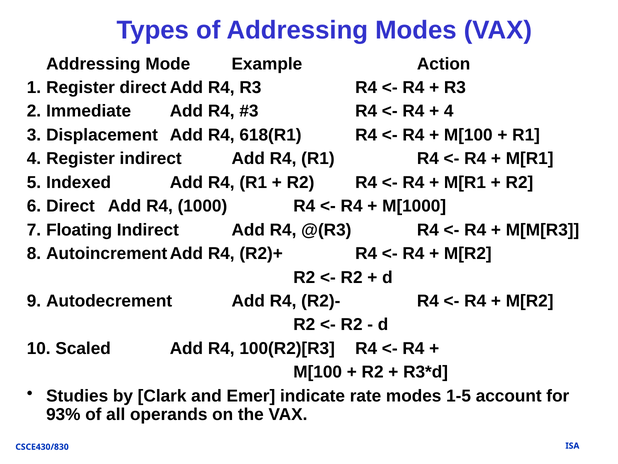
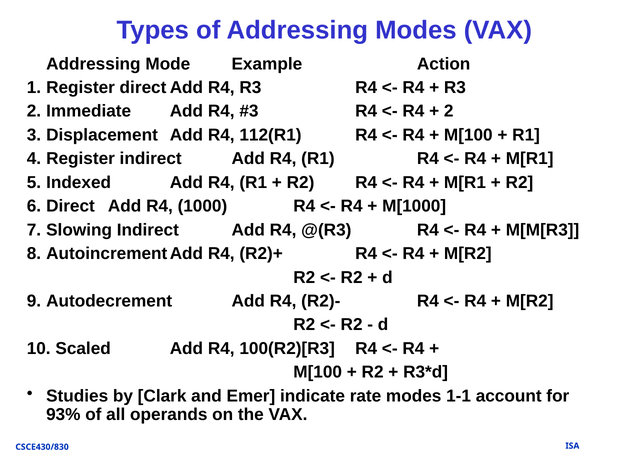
4 at (449, 111): 4 -> 2
618(R1: 618(R1 -> 112(R1
Floating: Floating -> Slowing
1-5: 1-5 -> 1-1
